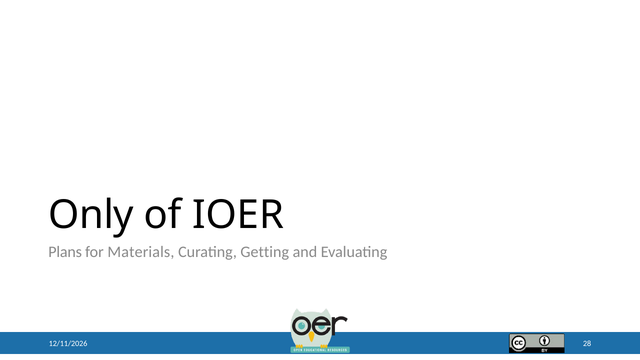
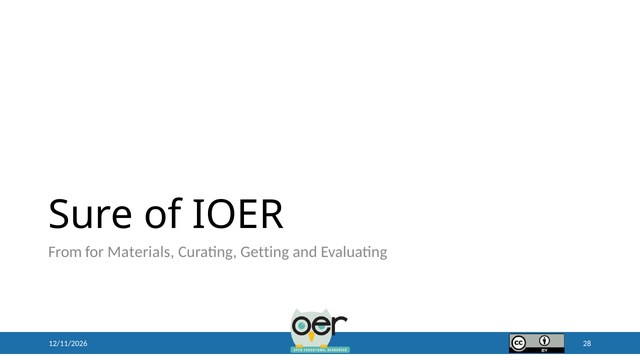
Only: Only -> Sure
Plans: Plans -> From
